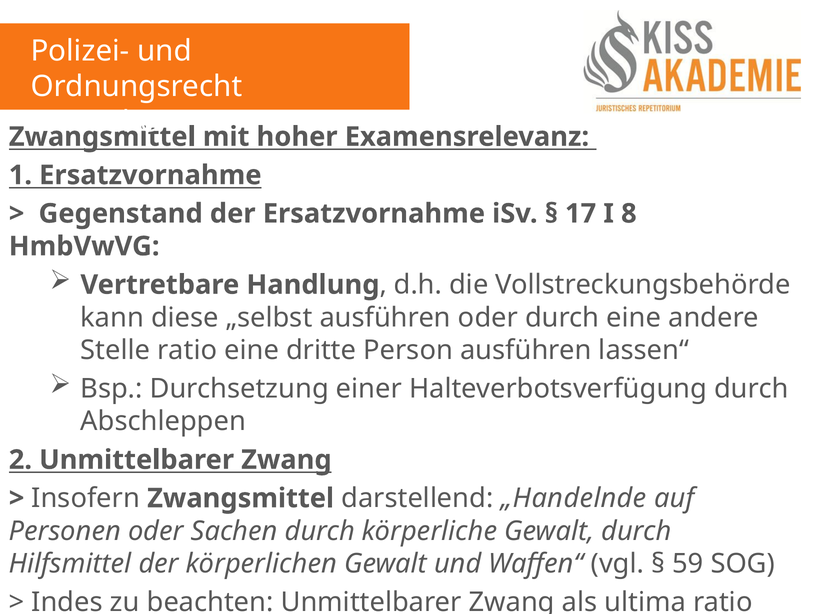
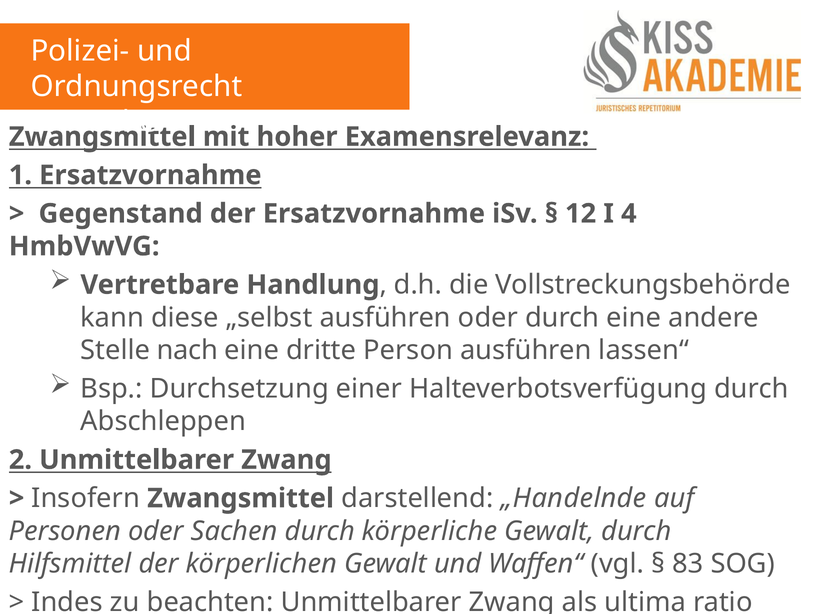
17 at (581, 214): 17 -> 12
8: 8 -> 4
Stelle ratio: ratio -> nach
59: 59 -> 83
